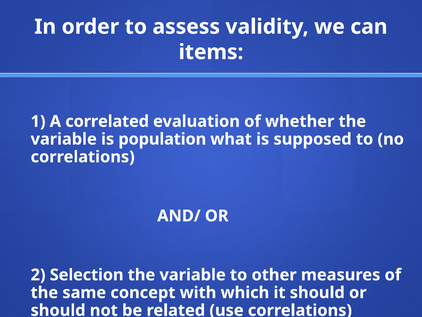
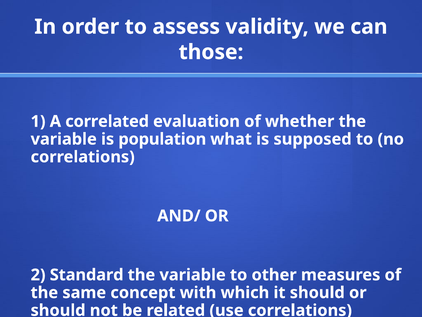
items: items -> those
Selection: Selection -> Standard
